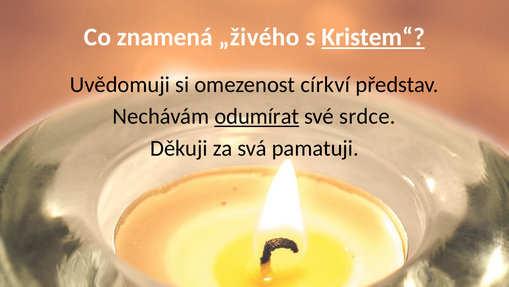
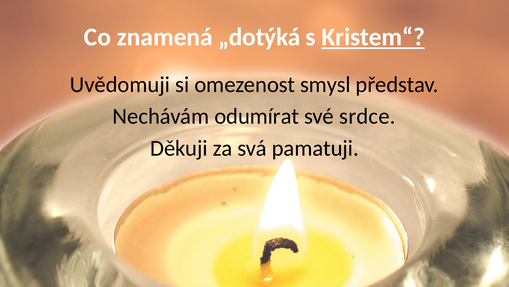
„živého: „živého -> „dotýká
církví: církví -> smysl
odumírat underline: present -> none
